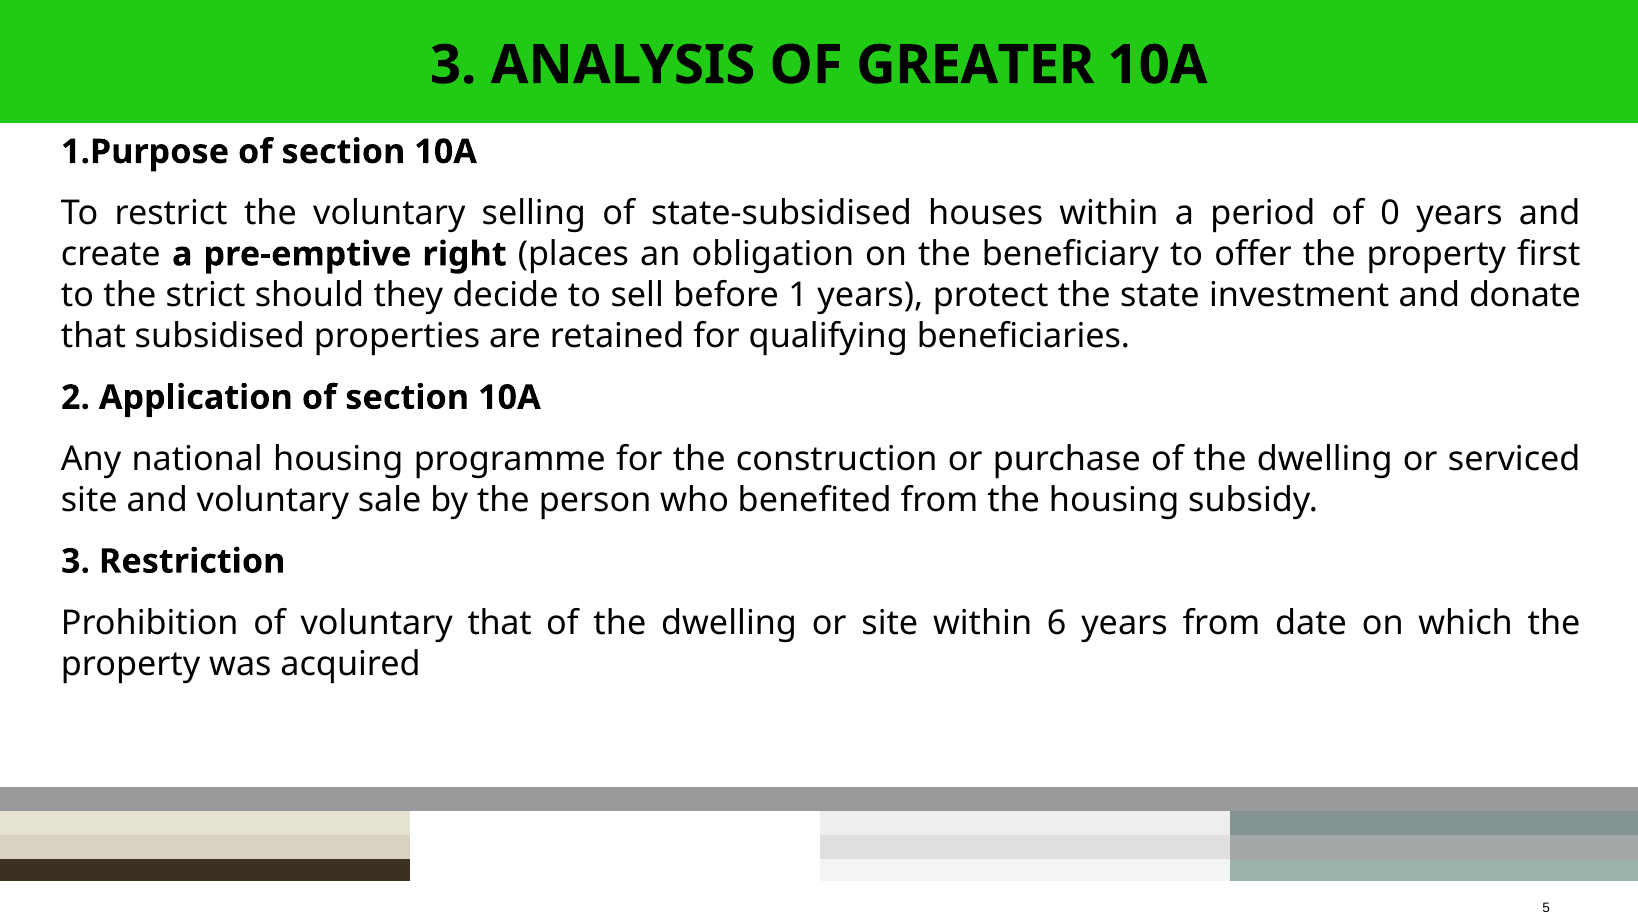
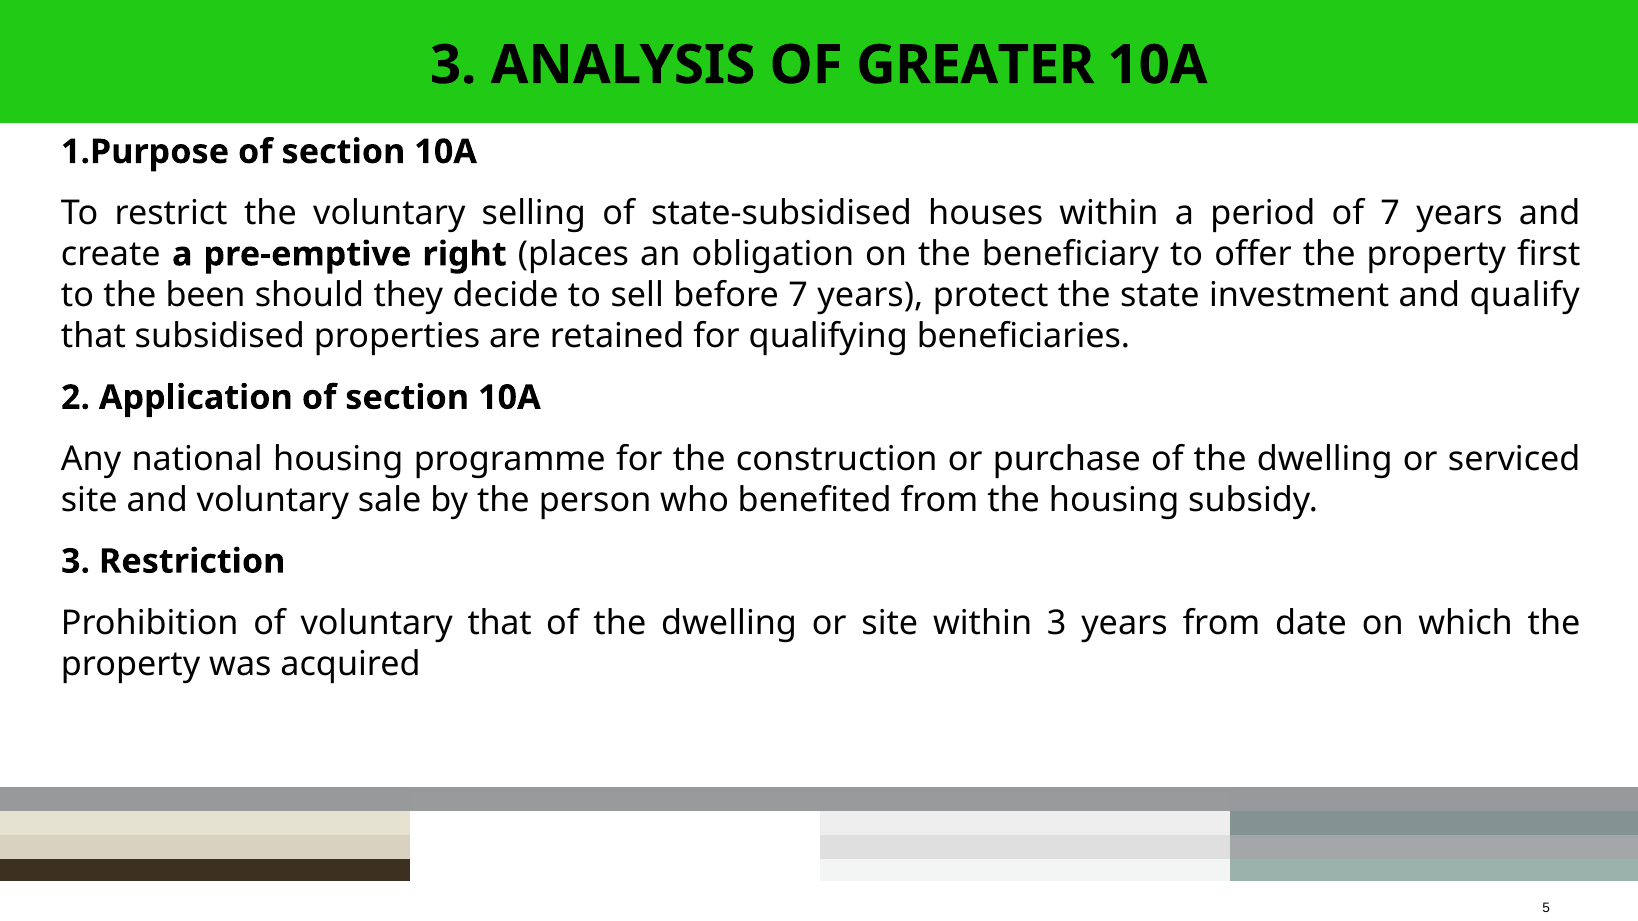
of 0: 0 -> 7
strict: strict -> been
before 1: 1 -> 7
donate: donate -> qualify
within 6: 6 -> 3
